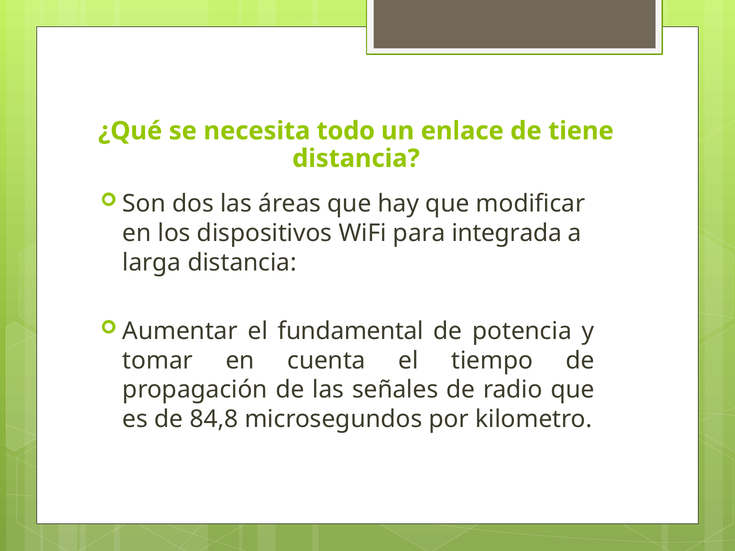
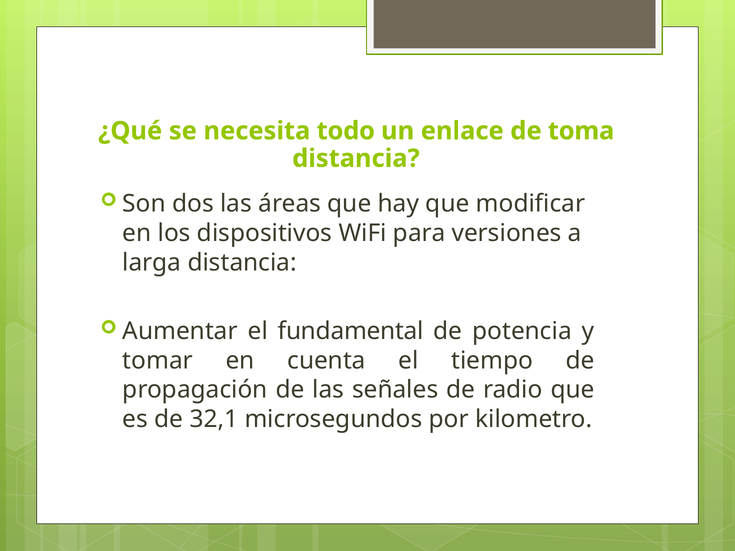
tiene: tiene -> toma
integrada: integrada -> versiones
84,8: 84,8 -> 32,1
